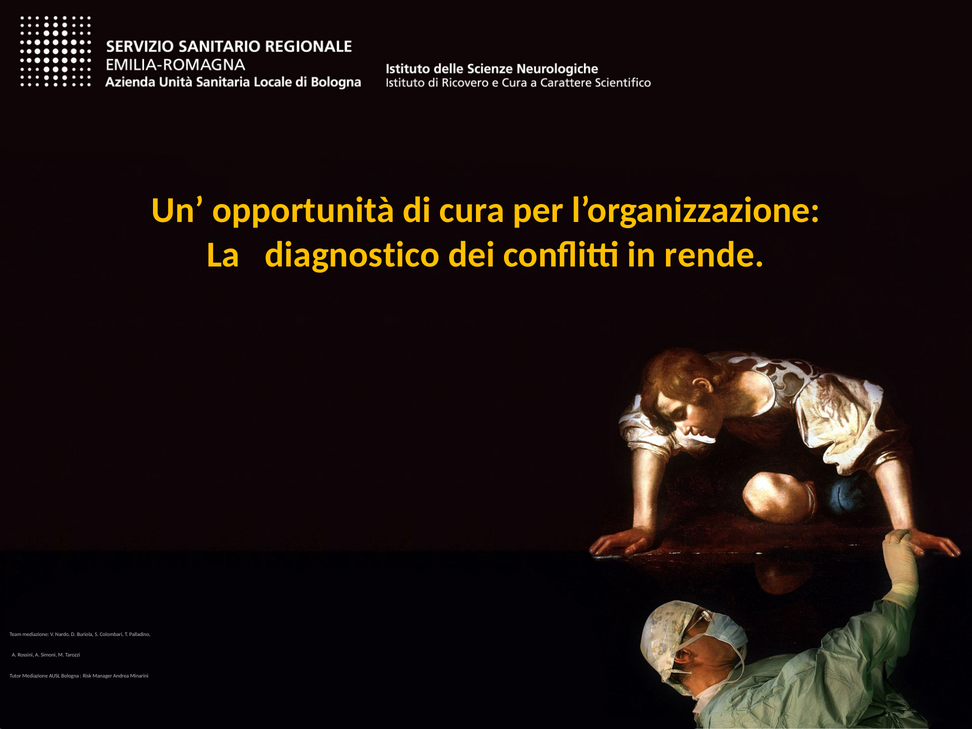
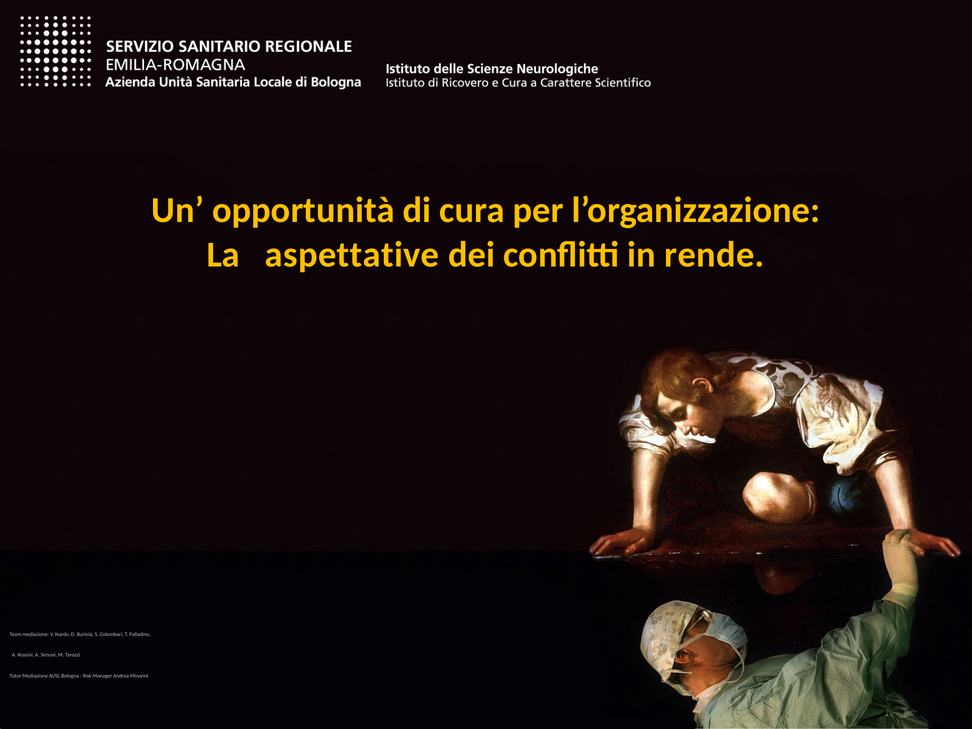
diagnostico: diagnostico -> aspettative
